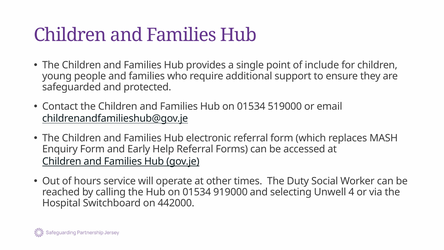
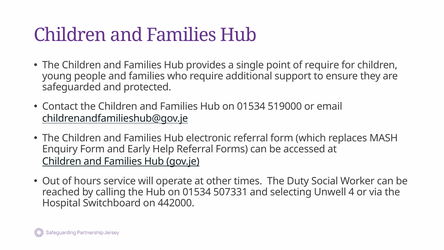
of include: include -> require
919000: 919000 -> 507331
